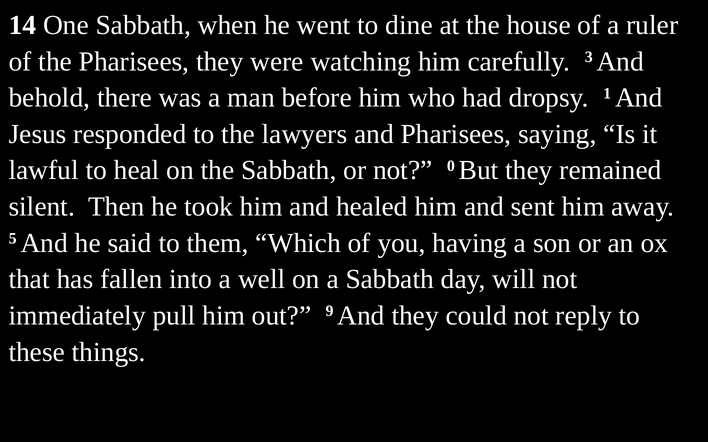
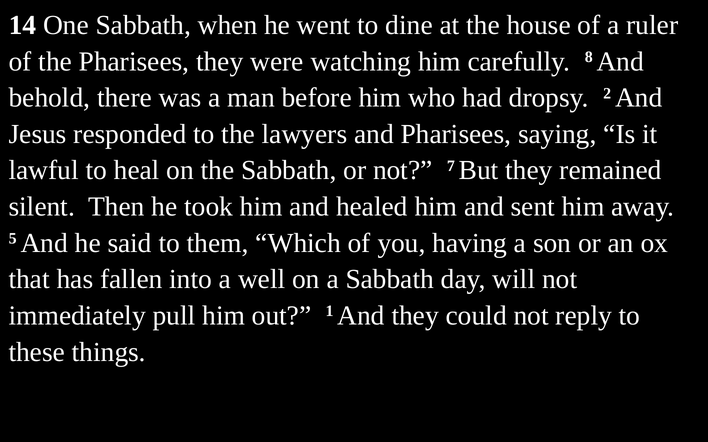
3: 3 -> 8
1: 1 -> 2
0: 0 -> 7
9: 9 -> 1
